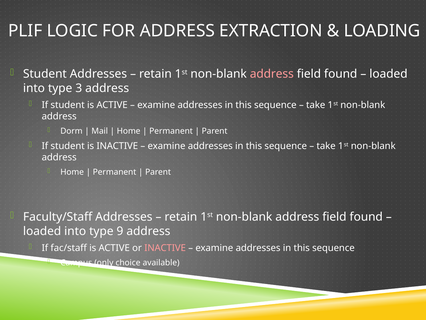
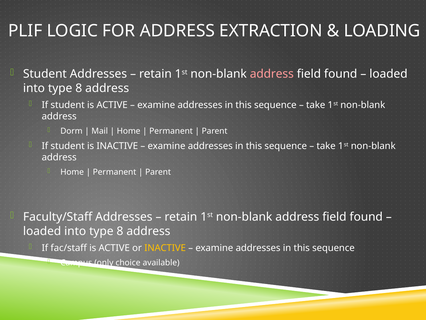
3 at (79, 88): 3 -> 8
9 at (120, 231): 9 -> 8
INACTIVE at (165, 248) colour: pink -> yellow
